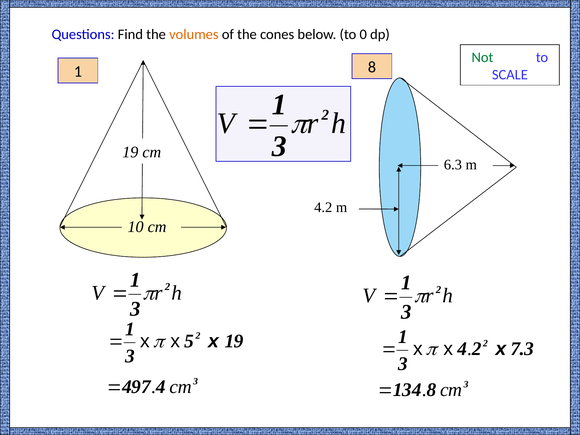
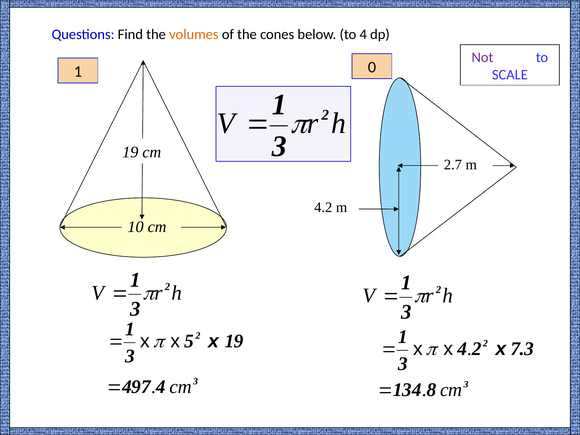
to 0: 0 -> 4
Not colour: green -> purple
1 8: 8 -> 0
6.3: 6.3 -> 2.7
